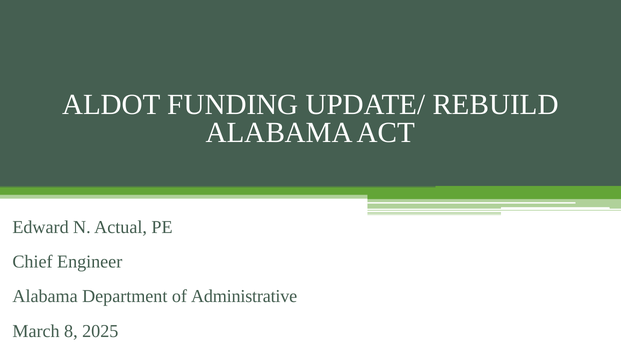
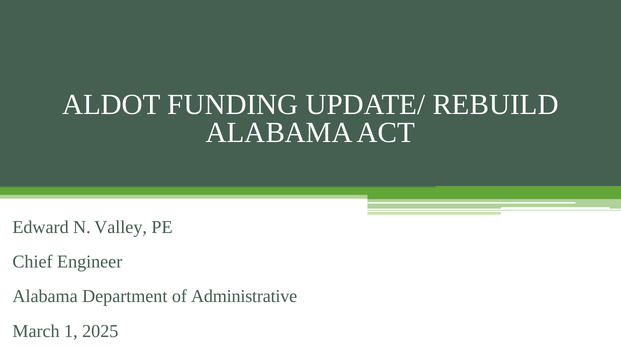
Actual: Actual -> Valley
8: 8 -> 1
